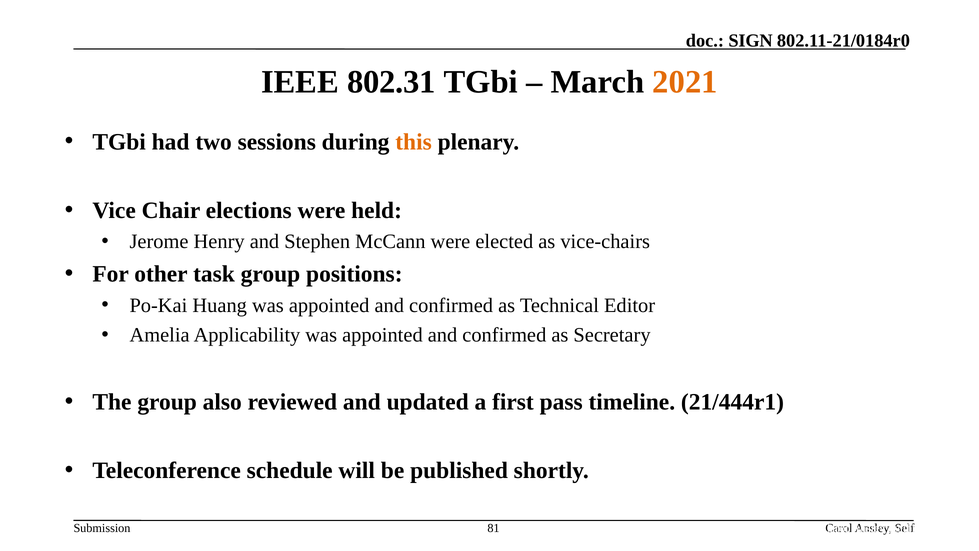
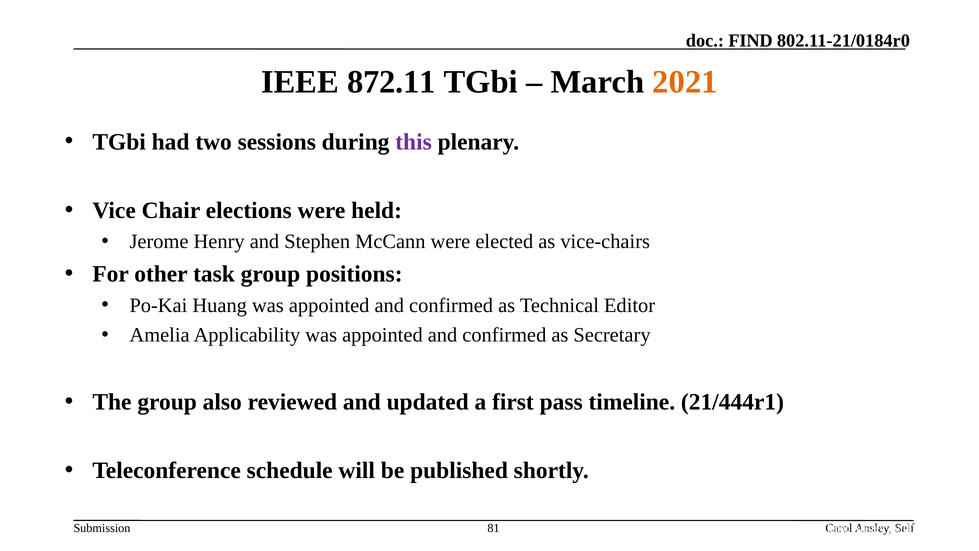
SIGN: SIGN -> FIND
802.31: 802.31 -> 872.11
this colour: orange -> purple
